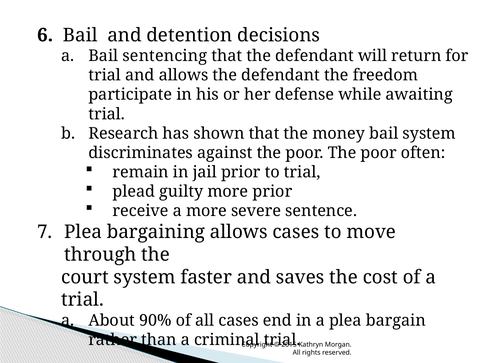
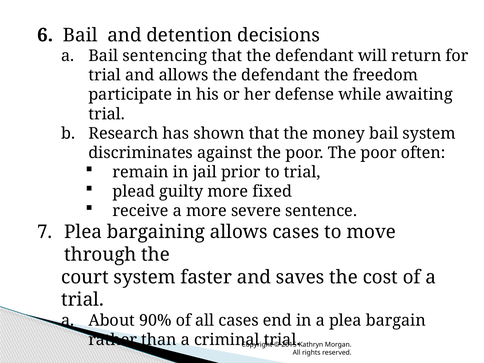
more prior: prior -> fixed
